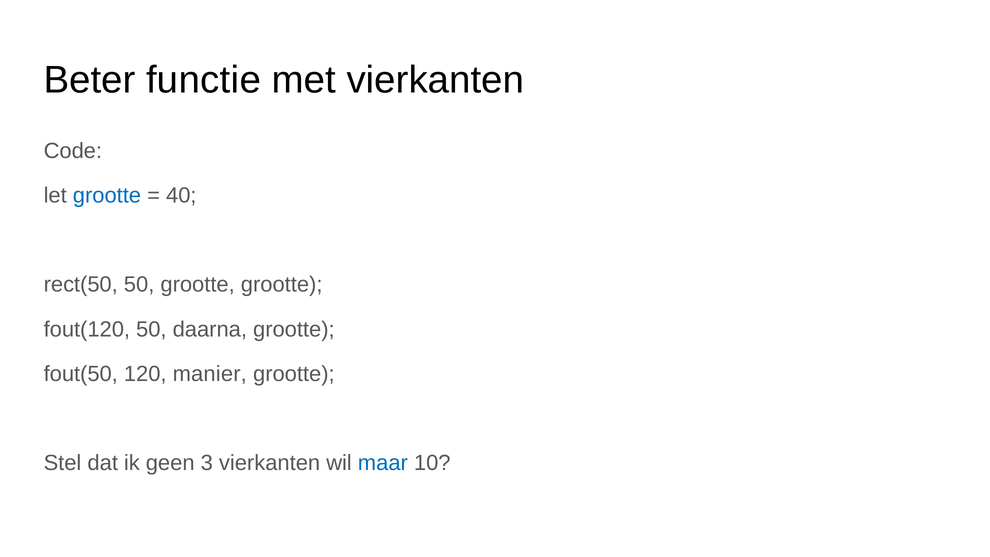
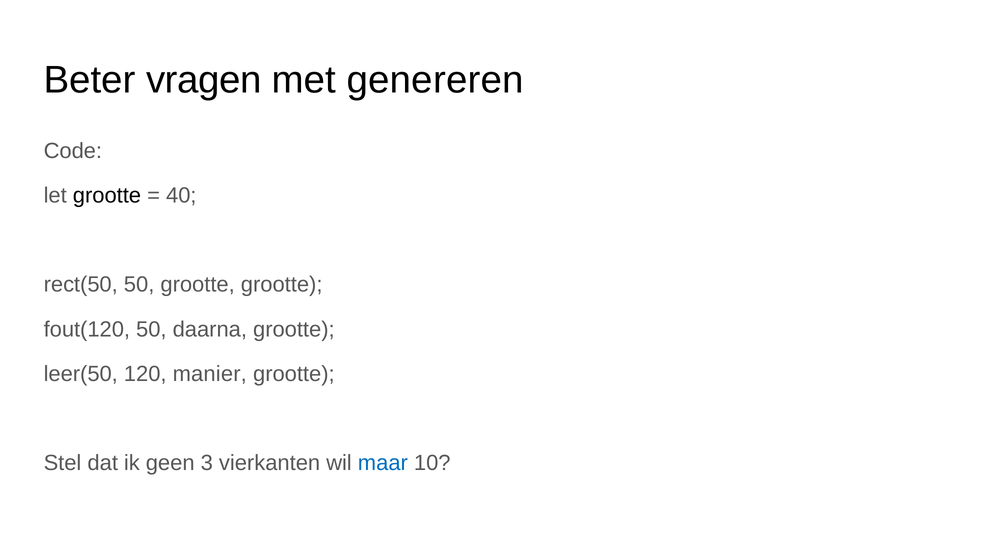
functie: functie -> vragen
met vierkanten: vierkanten -> genereren
grootte at (107, 195) colour: blue -> black
fout(50: fout(50 -> leer(50
